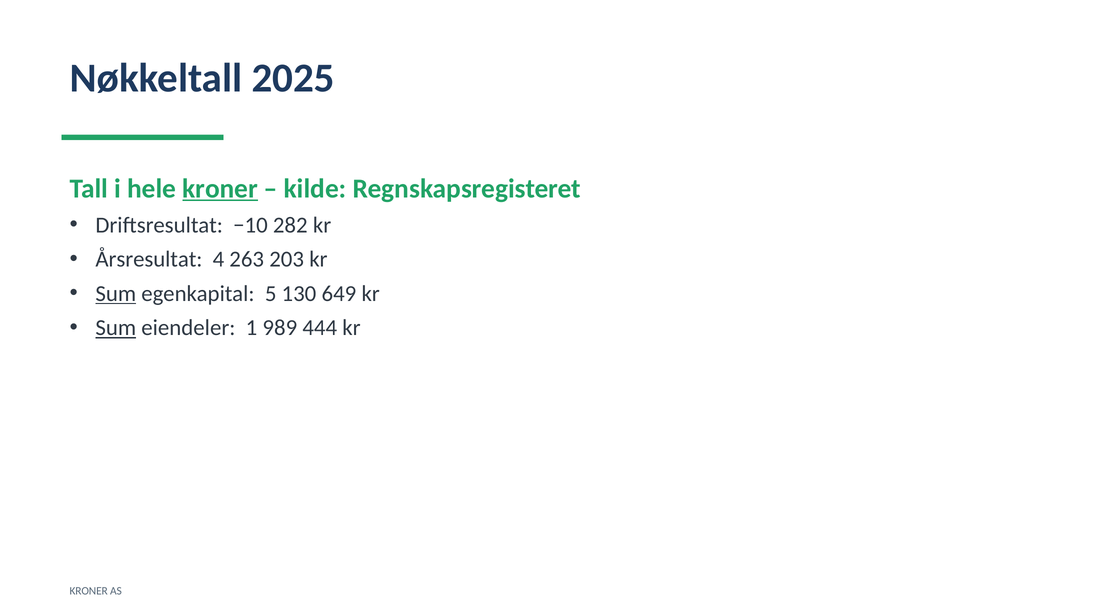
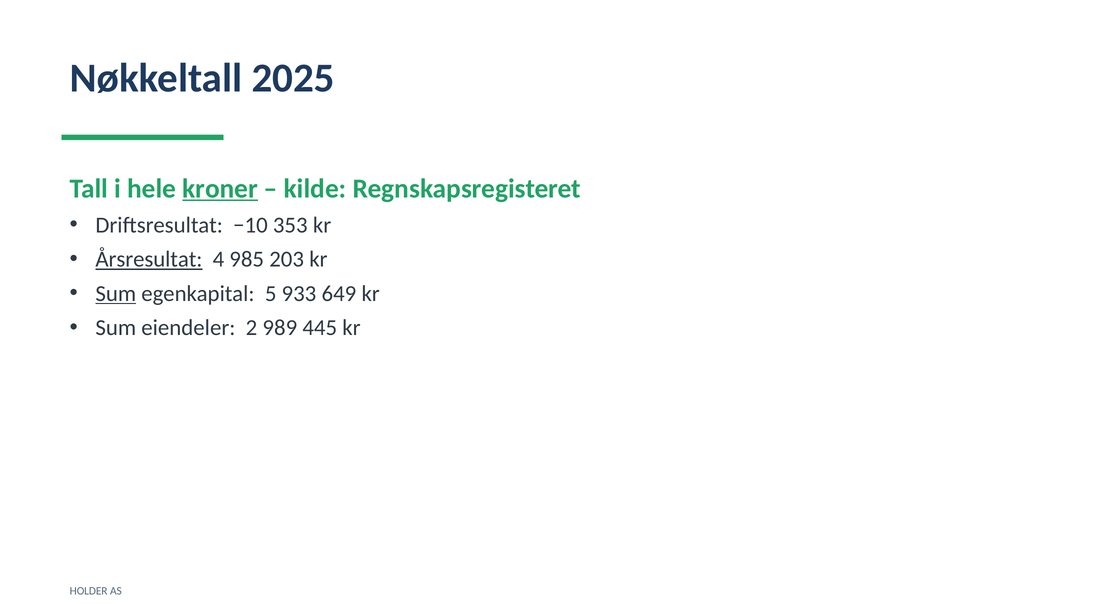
282: 282 -> 353
Årsresultat underline: none -> present
263: 263 -> 985
130: 130 -> 933
Sum at (116, 328) underline: present -> none
1: 1 -> 2
444: 444 -> 445
KRONER at (89, 592): KRONER -> HOLDER
